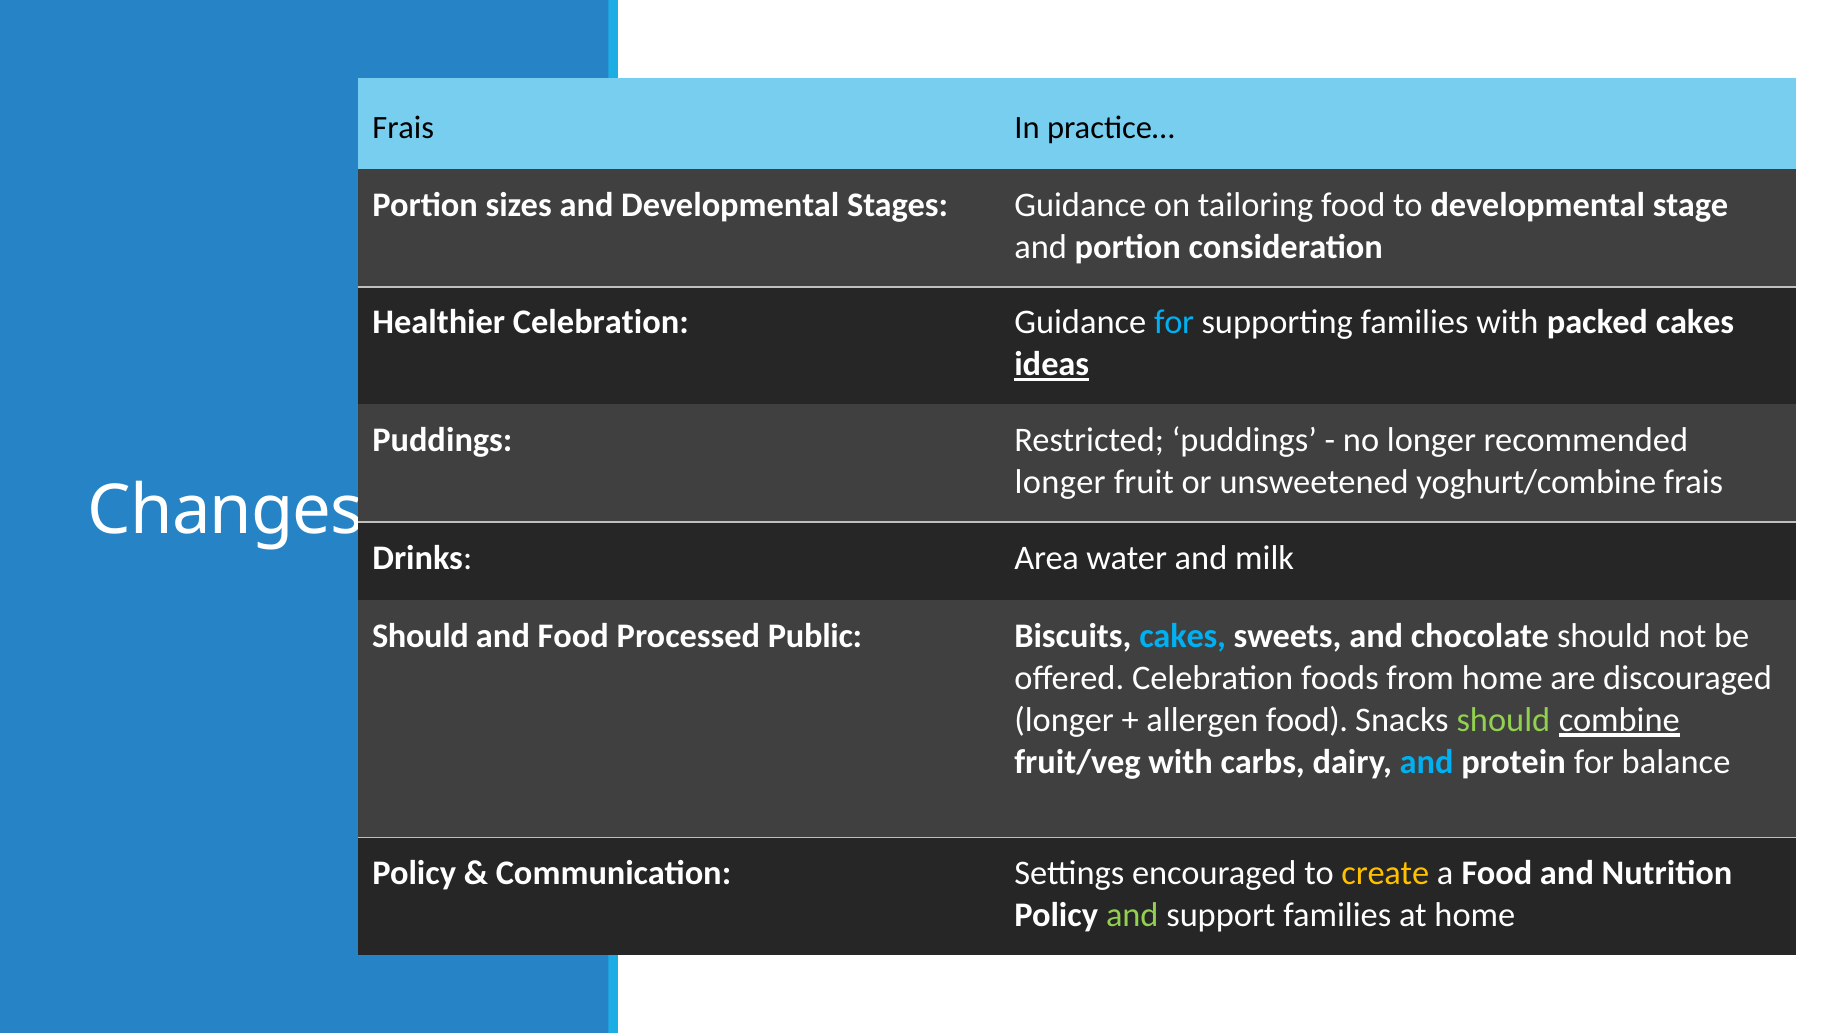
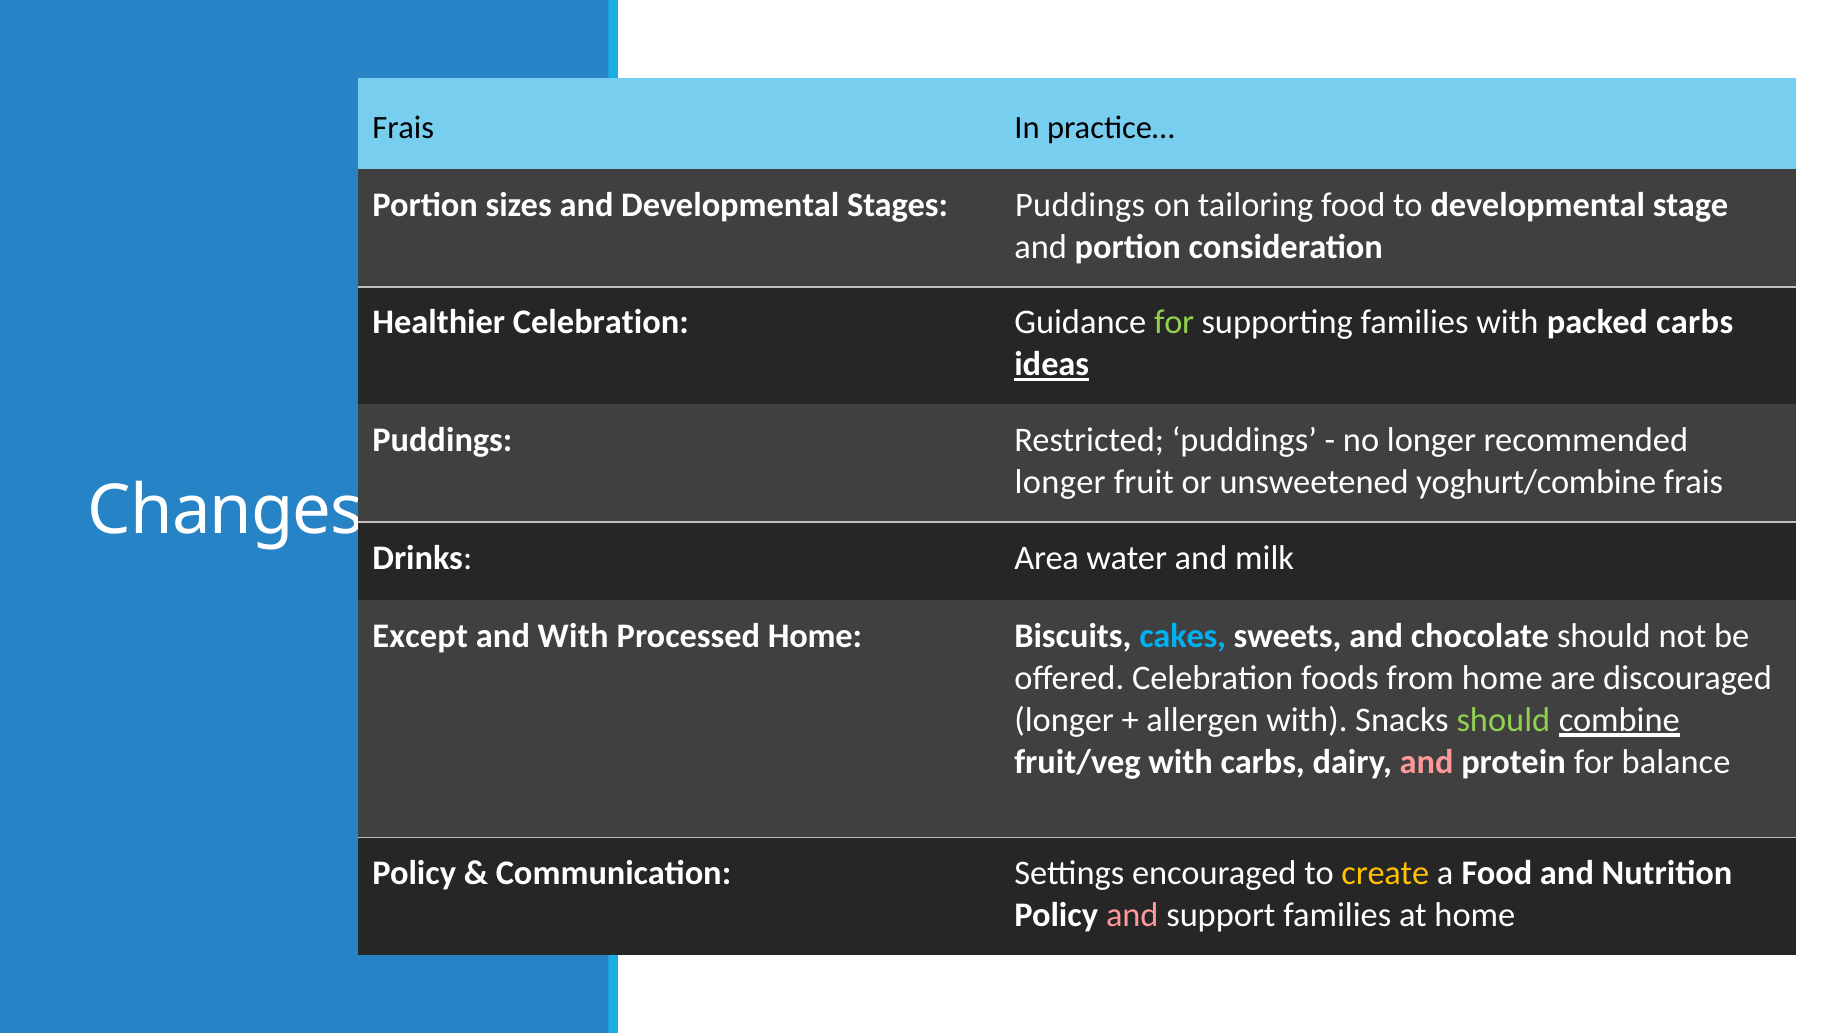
Stages Guidance: Guidance -> Puddings
for at (1174, 322) colour: light blue -> light green
packed cakes: cakes -> carbs
Should at (420, 636): Should -> Except
and Food: Food -> With
Processed Public: Public -> Home
allergen food: food -> with
and at (1427, 762) colour: light blue -> pink
and at (1132, 915) colour: light green -> pink
